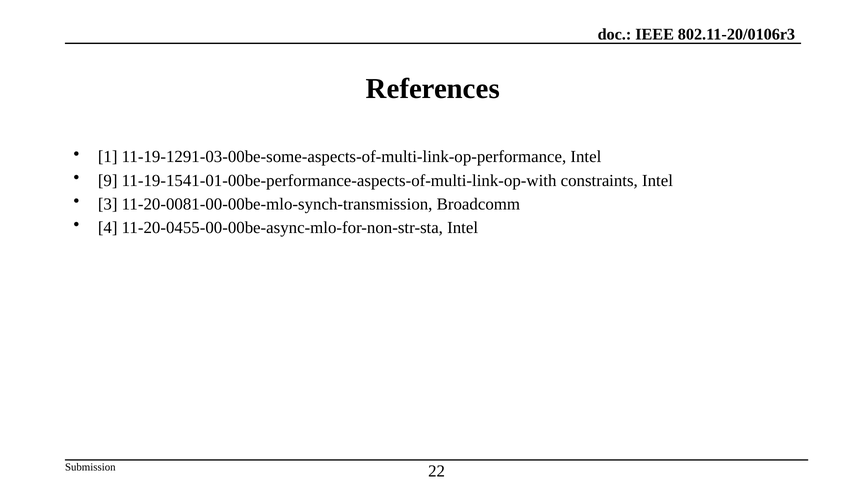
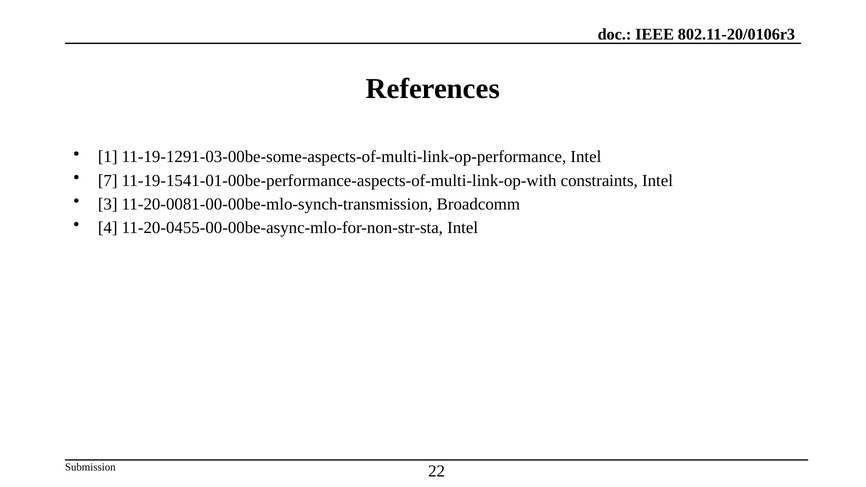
9: 9 -> 7
